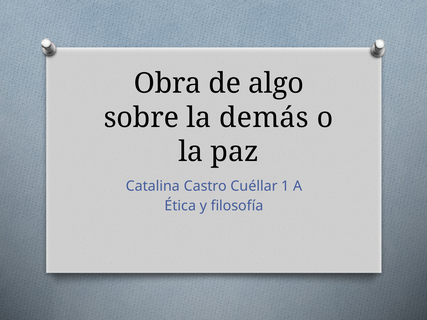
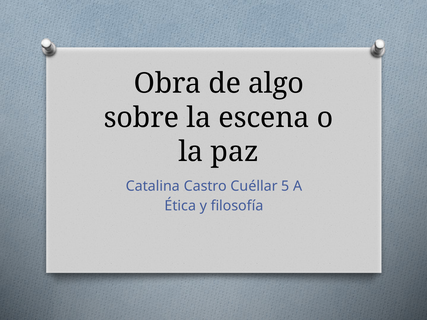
demás: demás -> escena
1: 1 -> 5
